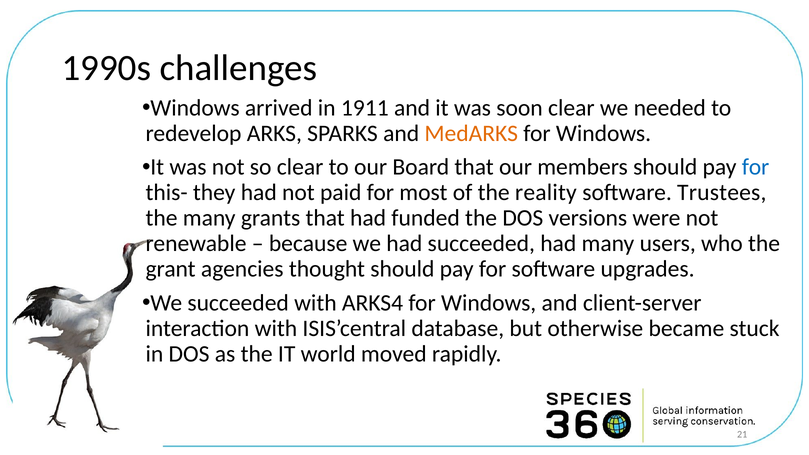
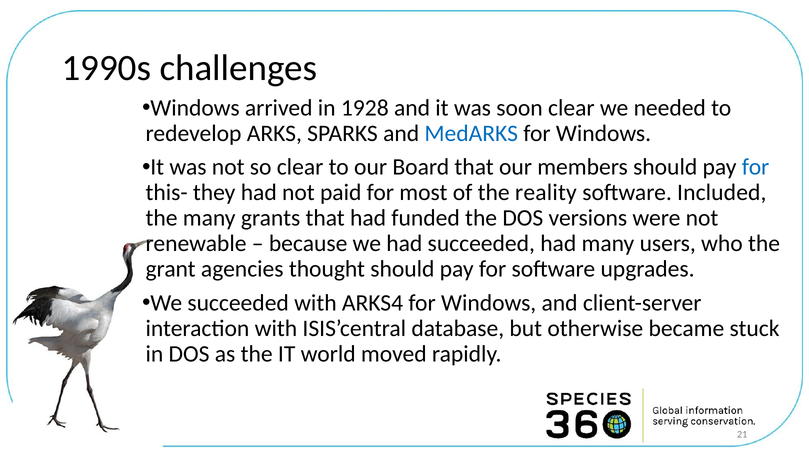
1911: 1911 -> 1928
MedARKS colour: orange -> blue
Trustees: Trustees -> Included
